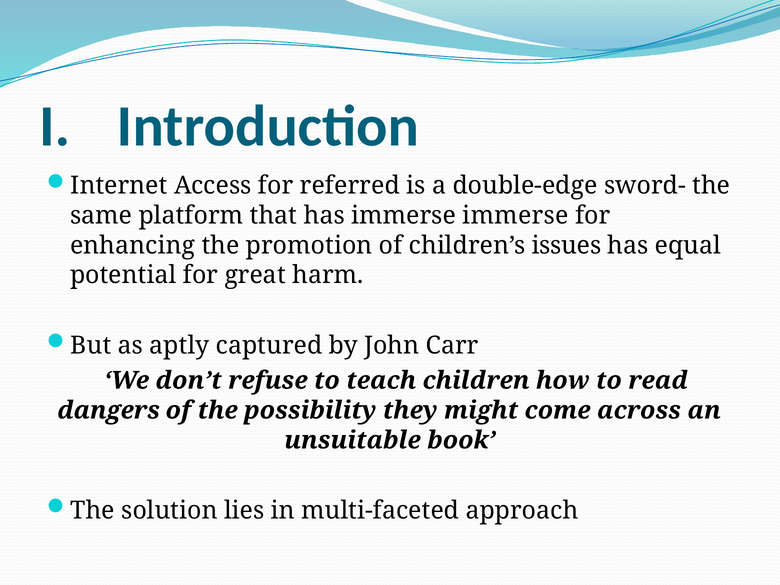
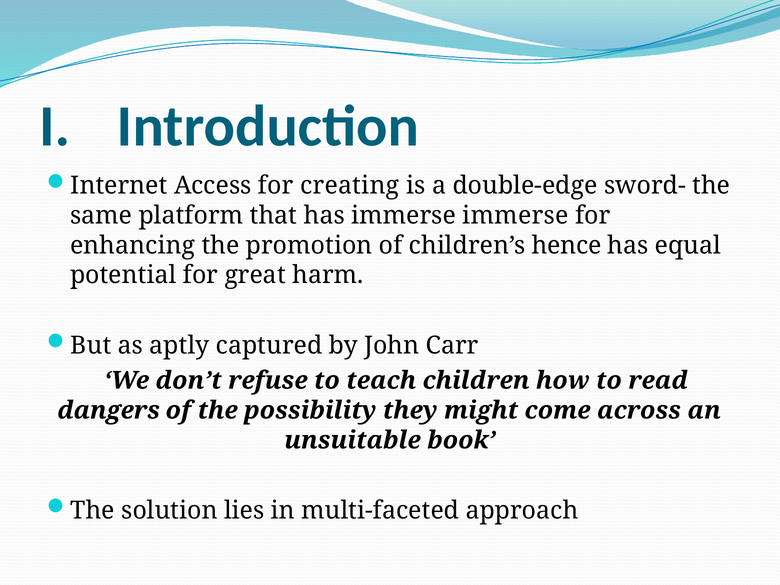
referred: referred -> creating
issues: issues -> hence
